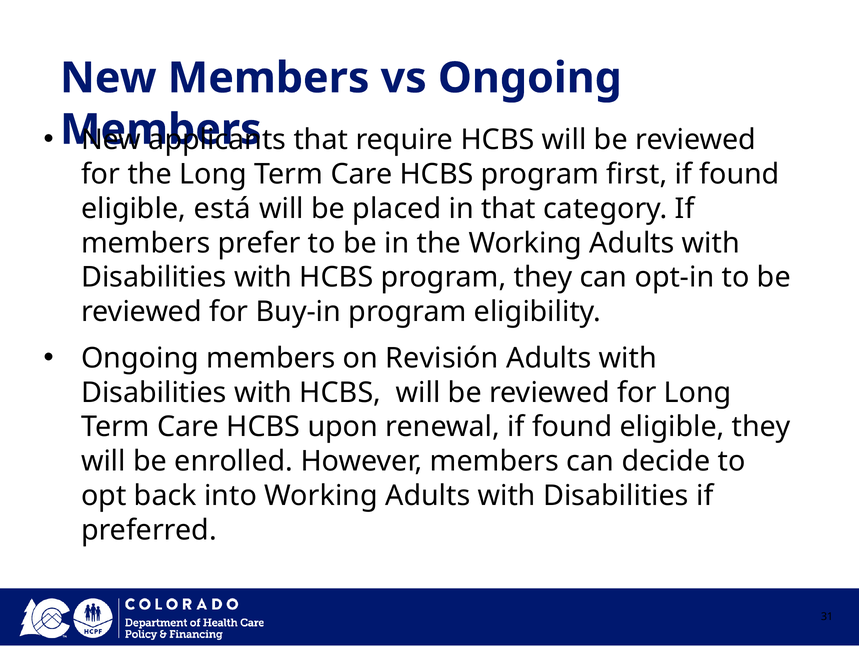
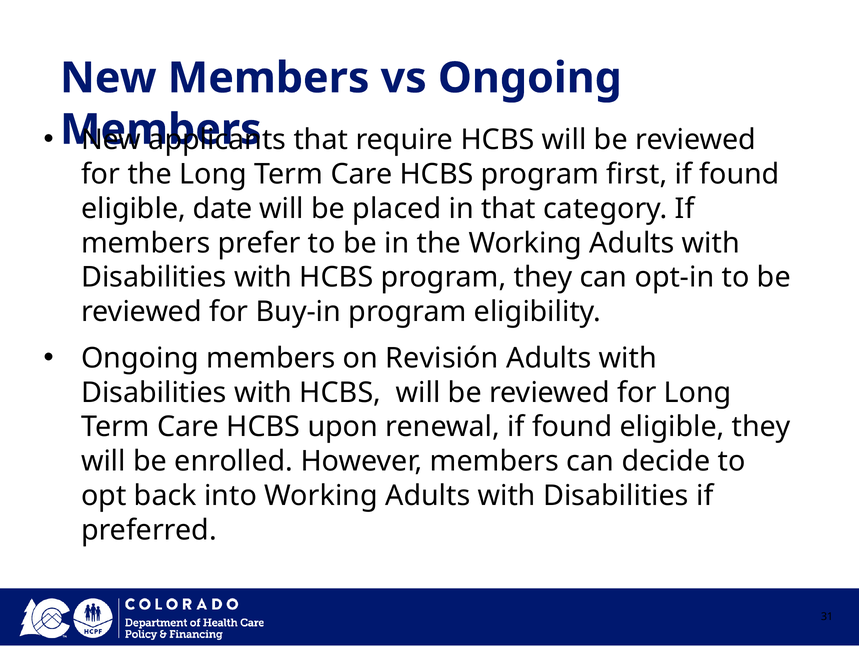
está: está -> date
